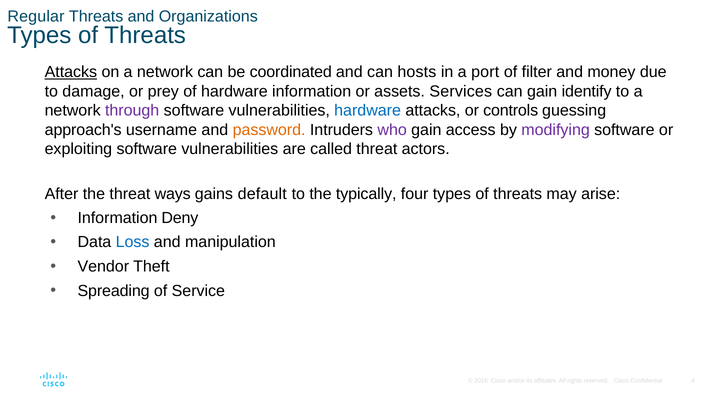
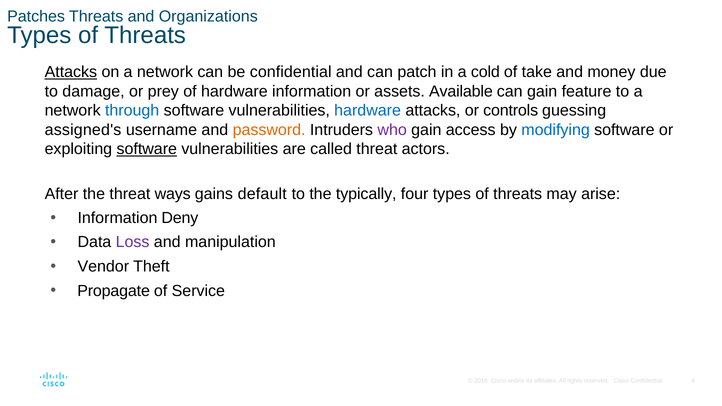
Regular: Regular -> Patches
be coordinated: coordinated -> confidential
hosts: hosts -> patch
port: port -> cold
filter: filter -> take
Services: Services -> Available
identify: identify -> feature
through colour: purple -> blue
approach's: approach's -> assigned's
modifying colour: purple -> blue
software at (147, 149) underline: none -> present
Loss colour: blue -> purple
Spreading: Spreading -> Propagate
